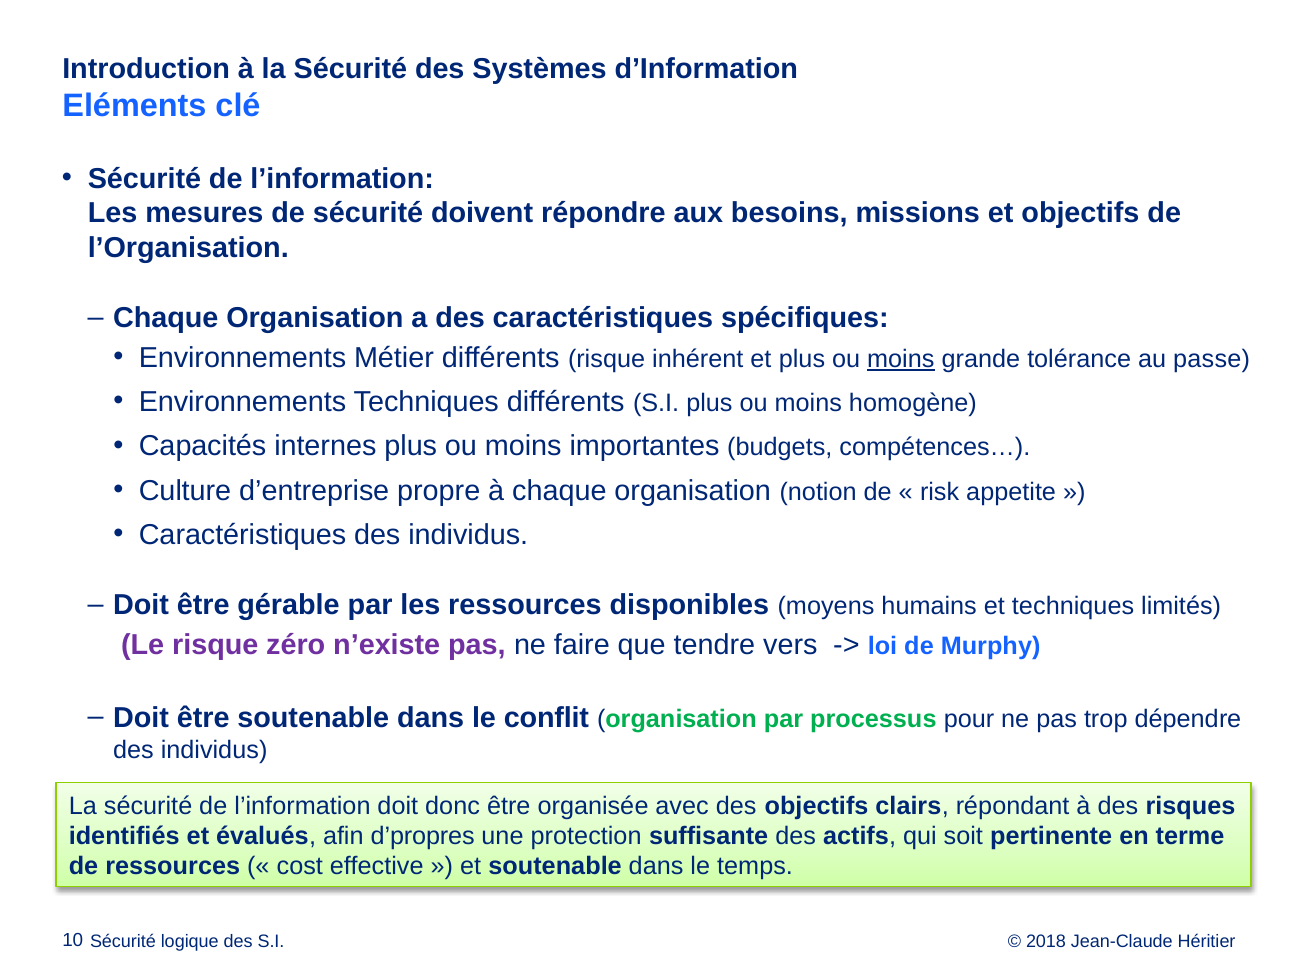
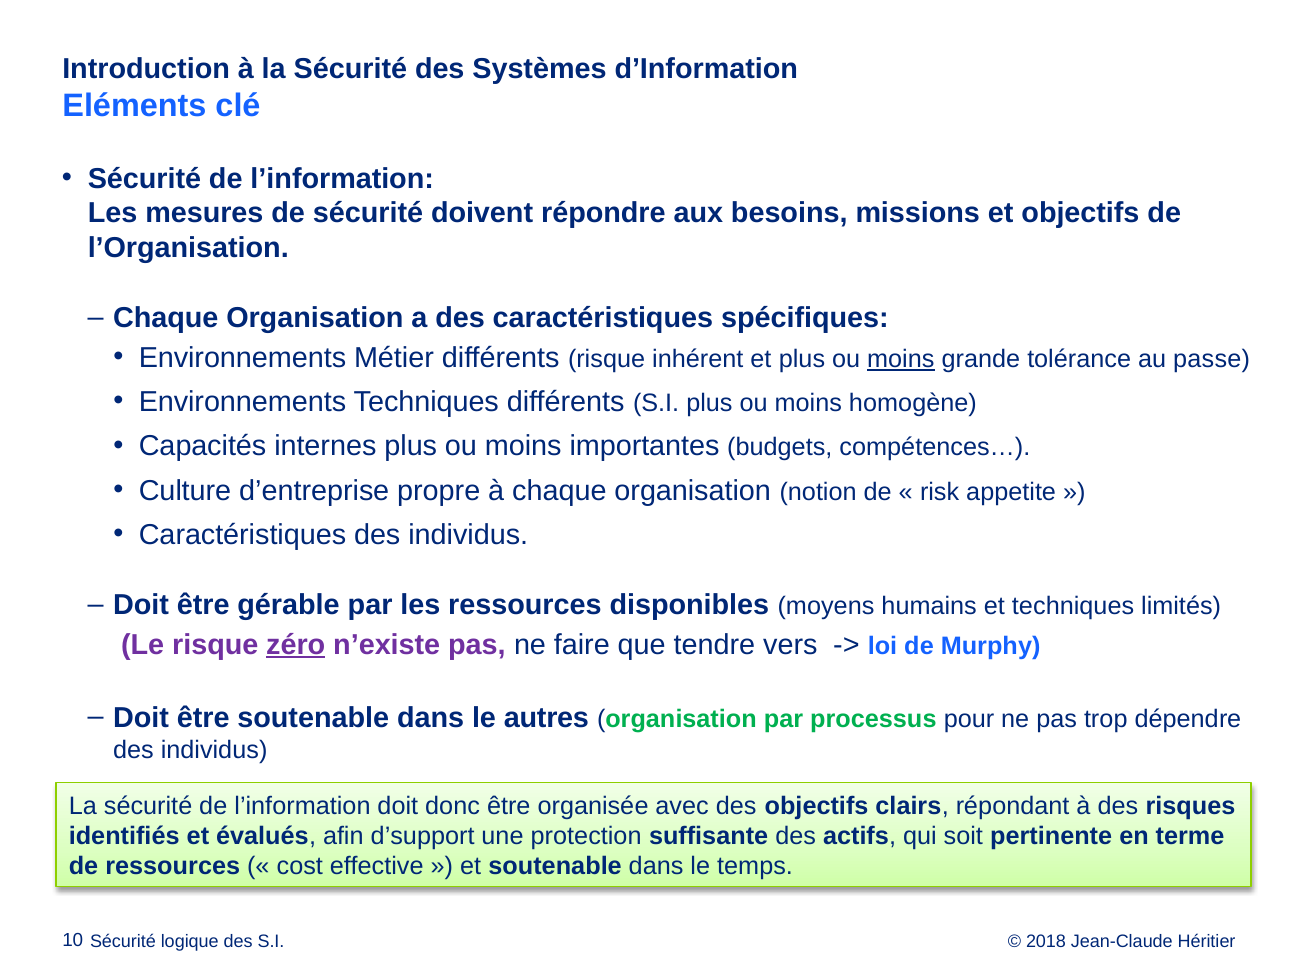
zéro underline: none -> present
conflit: conflit -> autres
d’propres: d’propres -> d’support
